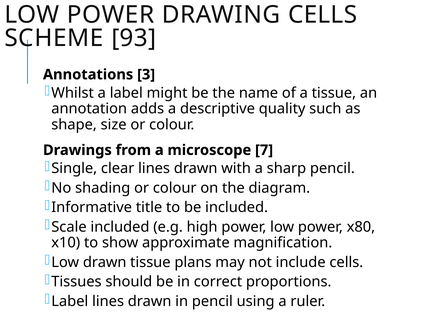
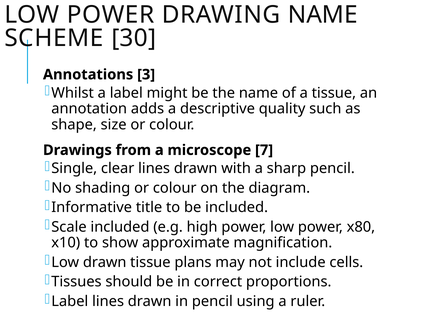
DRAWING CELLS: CELLS -> NAME
93: 93 -> 30
